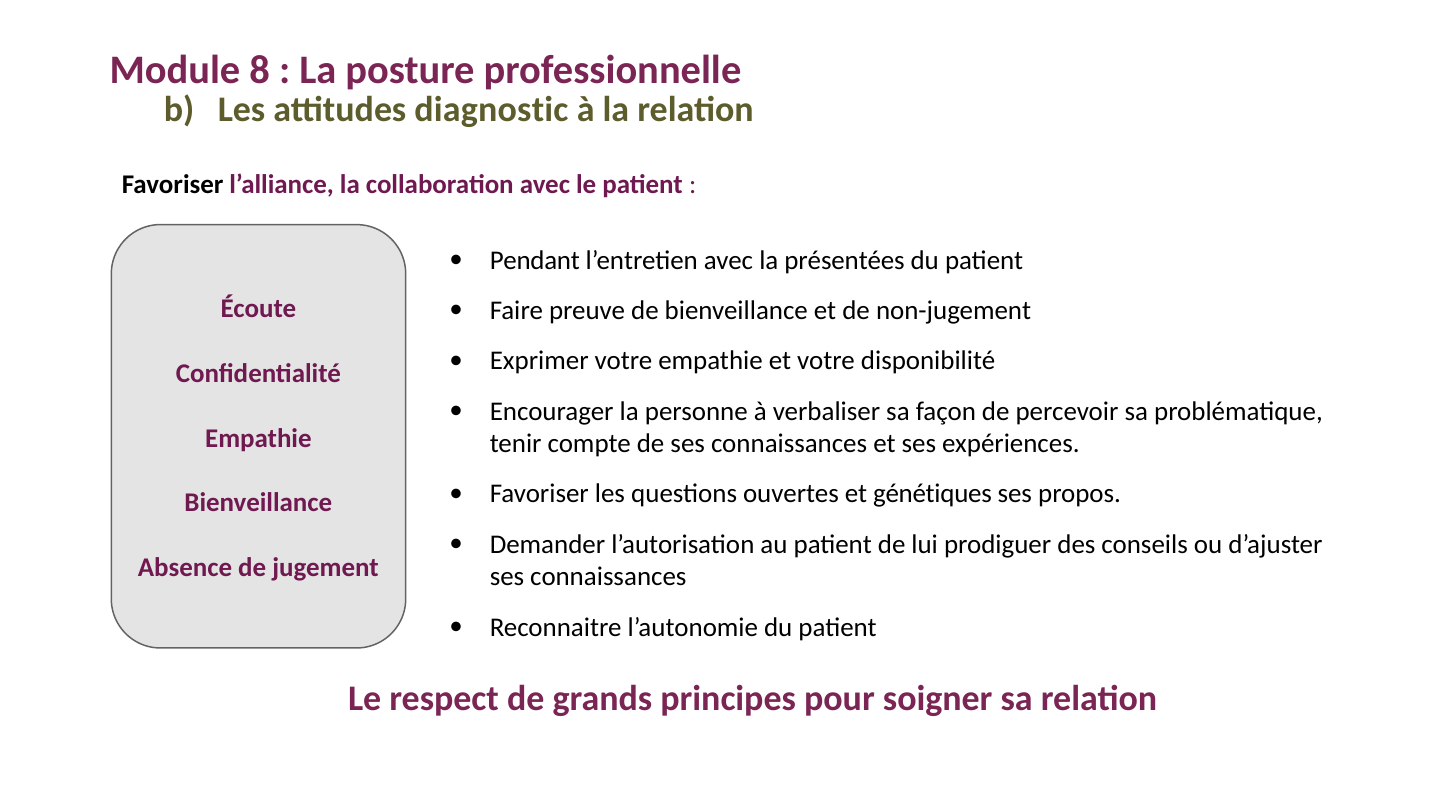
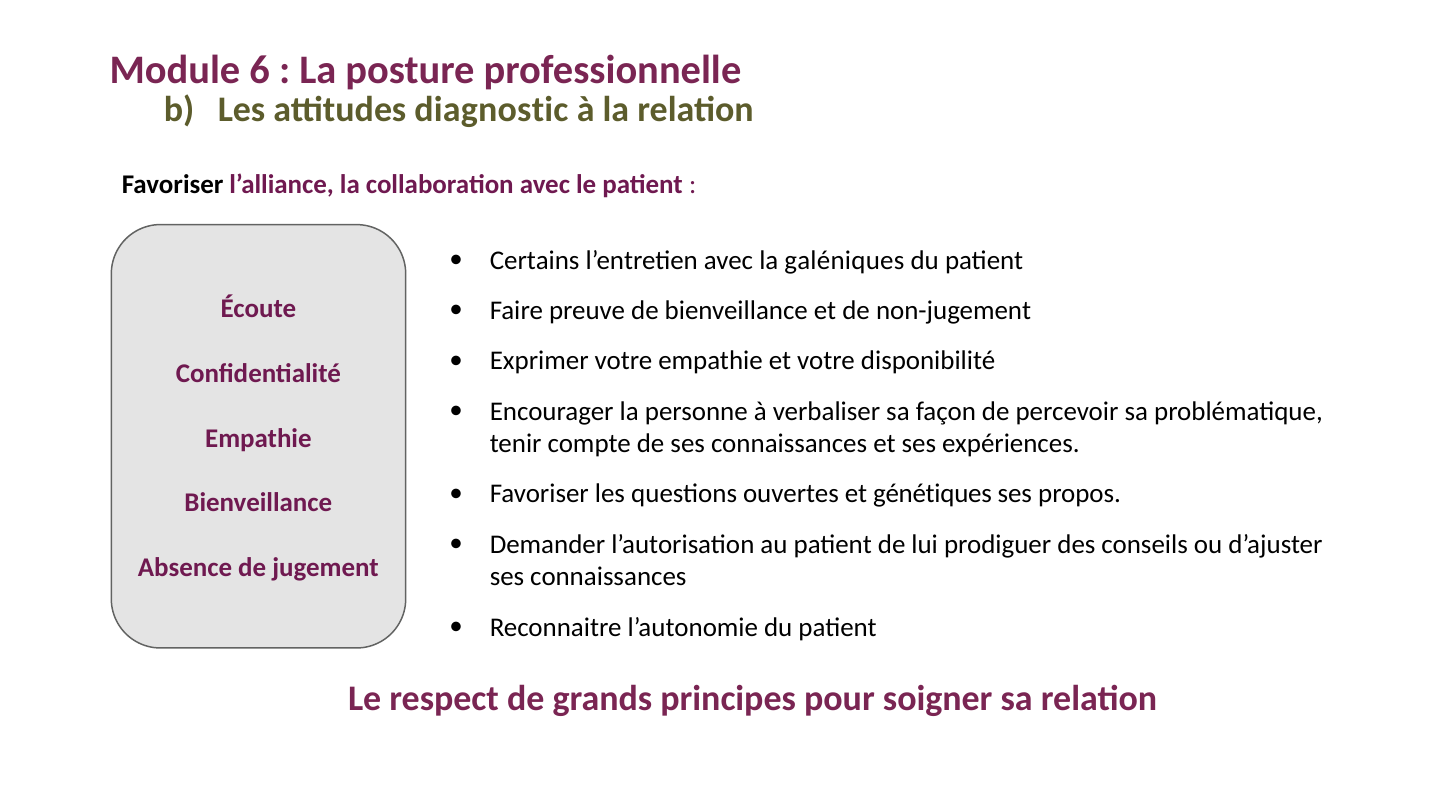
8: 8 -> 6
Pendant: Pendant -> Certains
présentées: présentées -> galéniques
